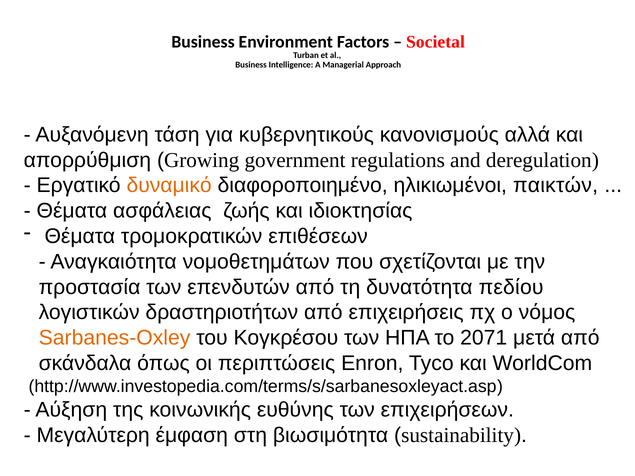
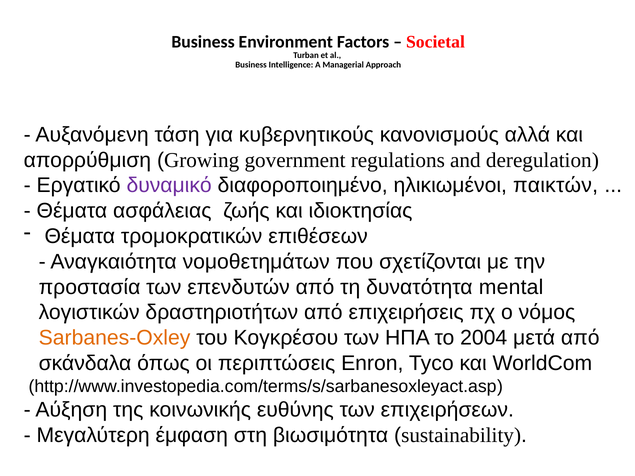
δυναμικό colour: orange -> purple
πεδίου: πεδίου -> mental
2071: 2071 -> 2004
